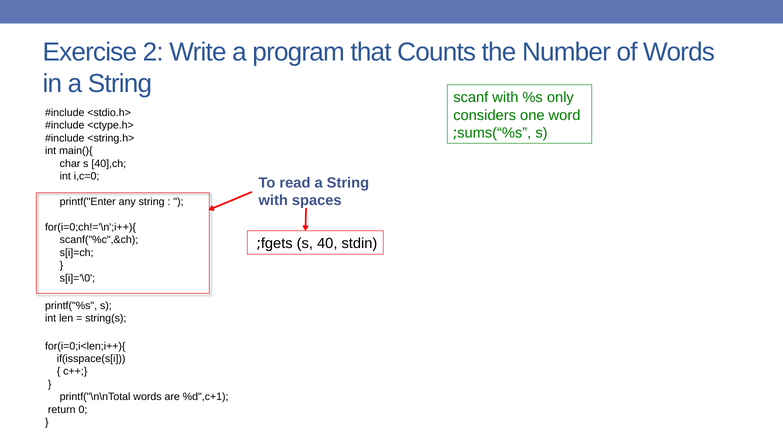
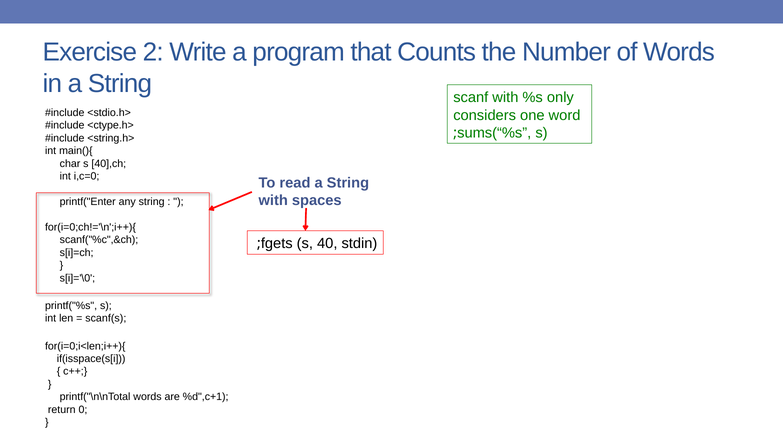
string(s: string(s -> scanf(s
